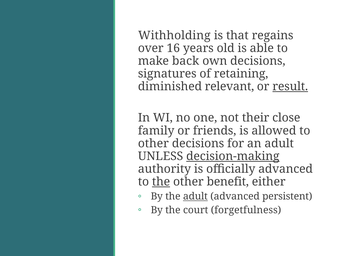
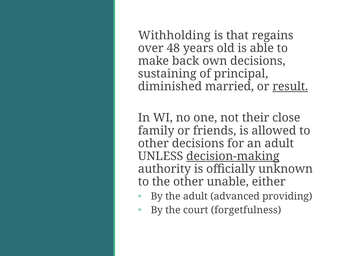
16: 16 -> 48
signatures: signatures -> sustaining
retaining: retaining -> principal
relevant: relevant -> married
officially advanced: advanced -> unknown
the at (161, 182) underline: present -> none
benefit: benefit -> unable
adult at (195, 197) underline: present -> none
persistent: persistent -> providing
